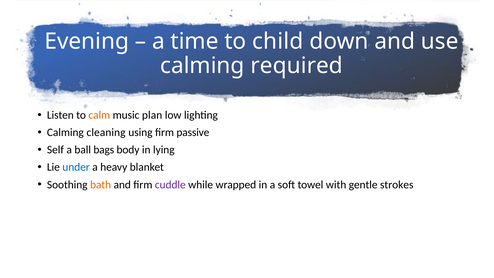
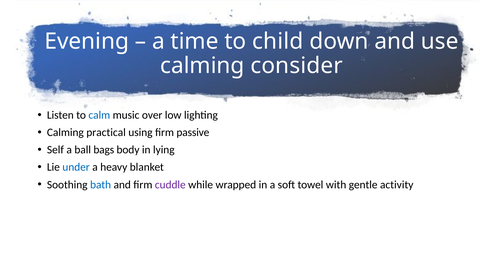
required: required -> consider
calm colour: orange -> blue
plan: plan -> over
cleaning: cleaning -> practical
bath colour: orange -> blue
strokes: strokes -> activity
